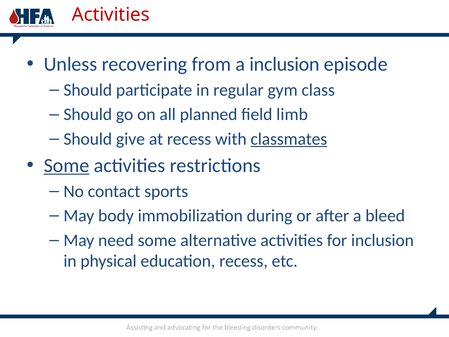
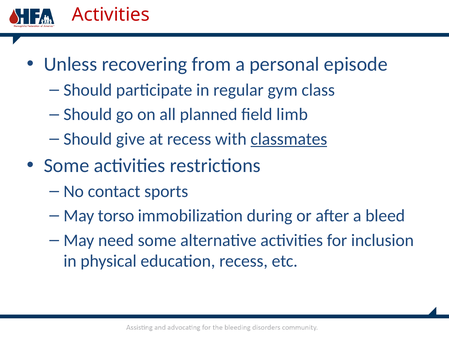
a inclusion: inclusion -> personal
Some at (67, 165) underline: present -> none
body: body -> torso
